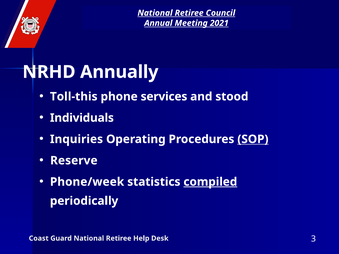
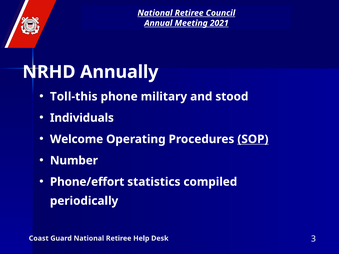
services: services -> military
Inquiries: Inquiries -> Welcome
Reserve: Reserve -> Number
Phone/week: Phone/week -> Phone/effort
compiled underline: present -> none
